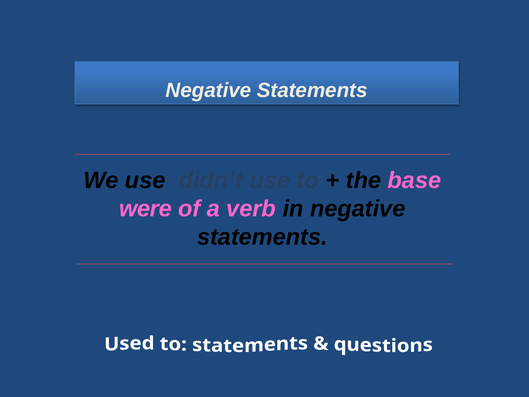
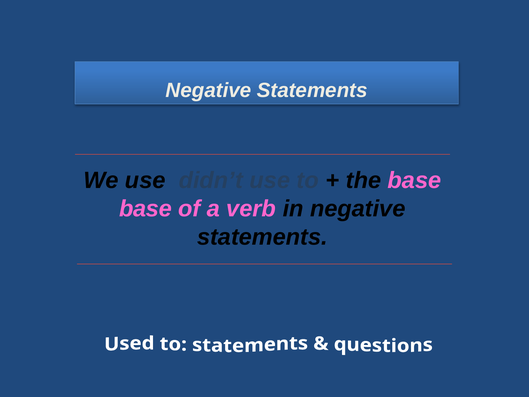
were at (145, 209): were -> base
